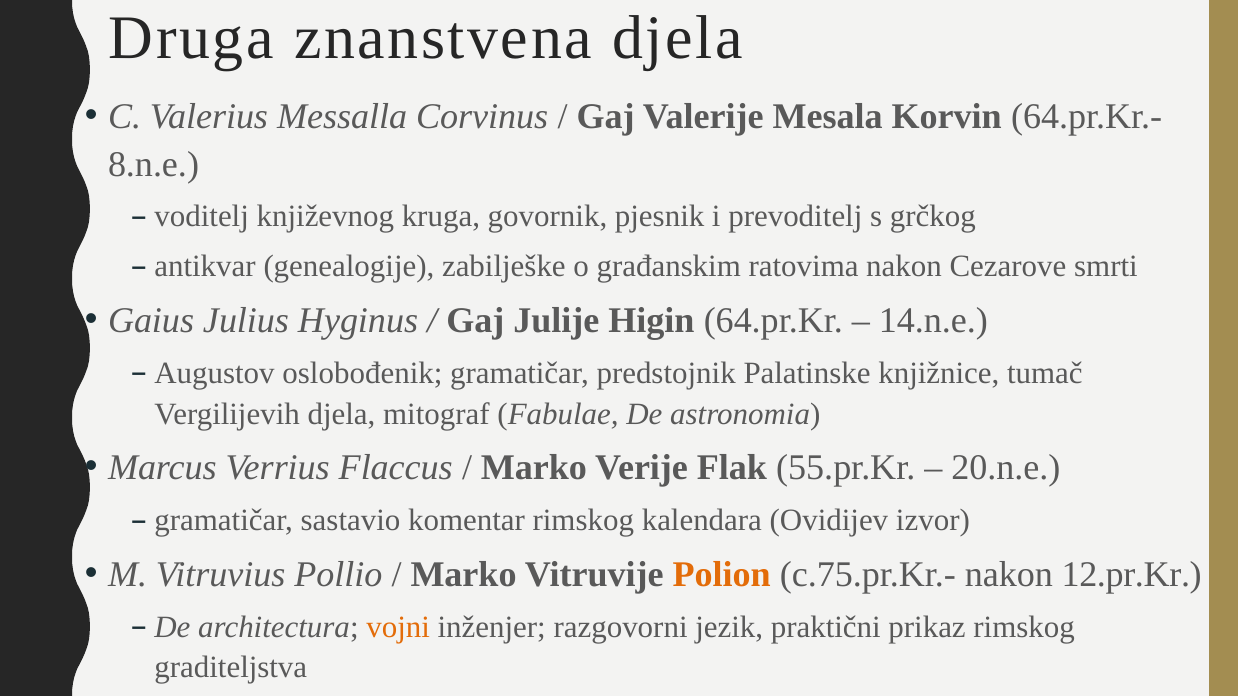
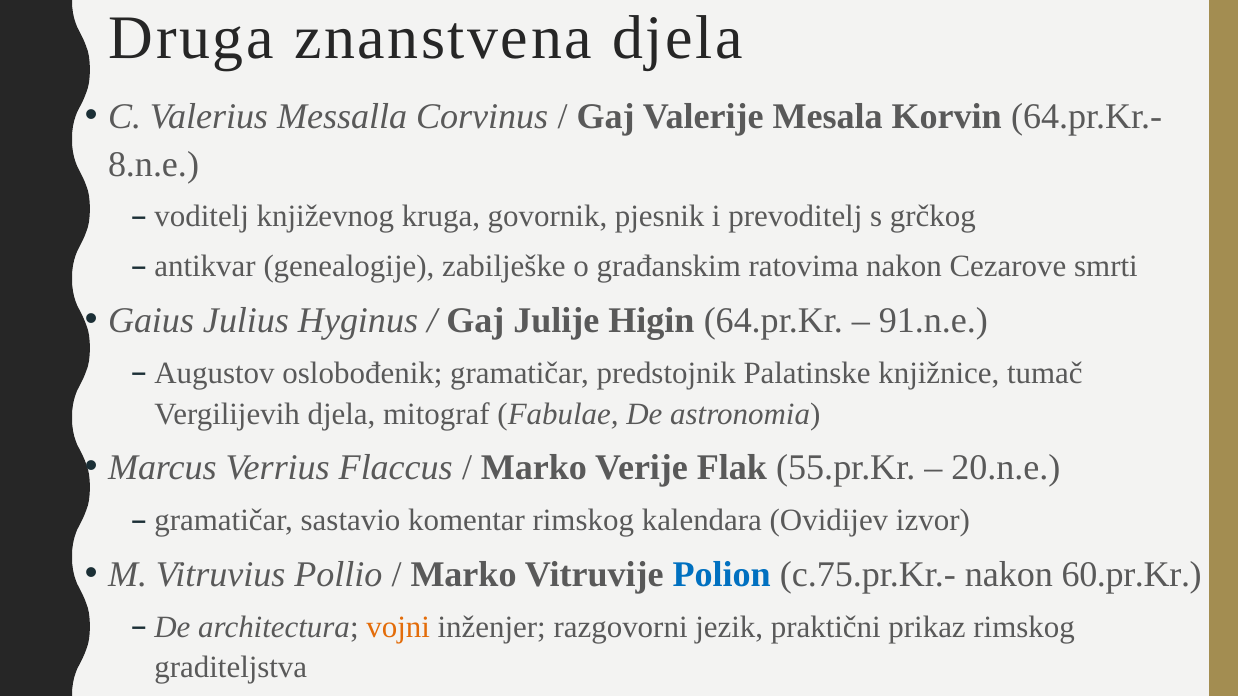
14.n.e: 14.n.e -> 91.n.e
Polion colour: orange -> blue
12.pr.Kr: 12.pr.Kr -> 60.pr.Kr
